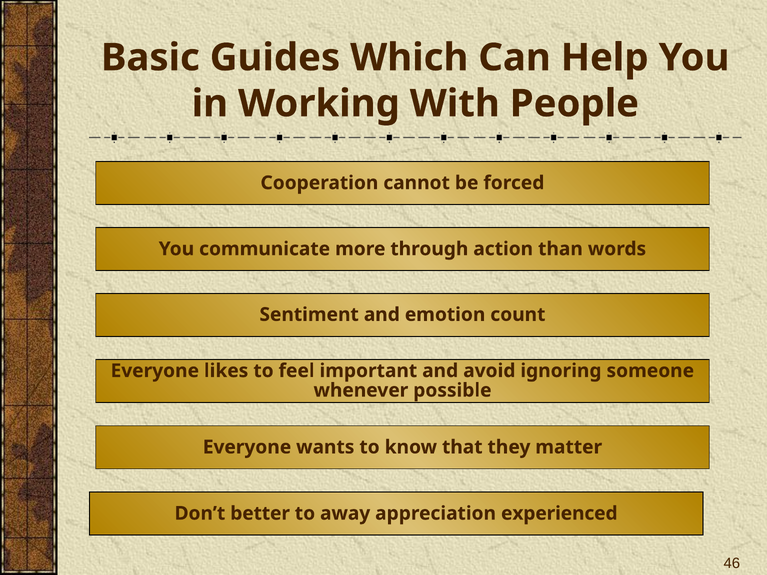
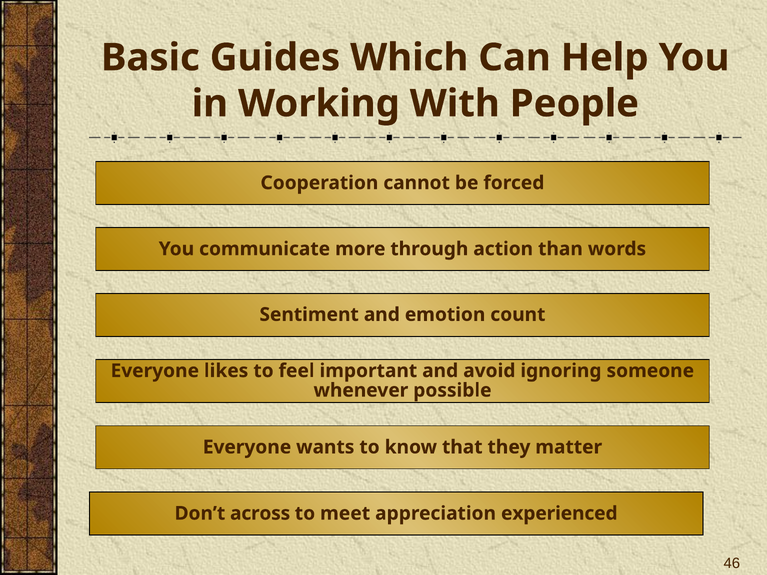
better: better -> across
away: away -> meet
